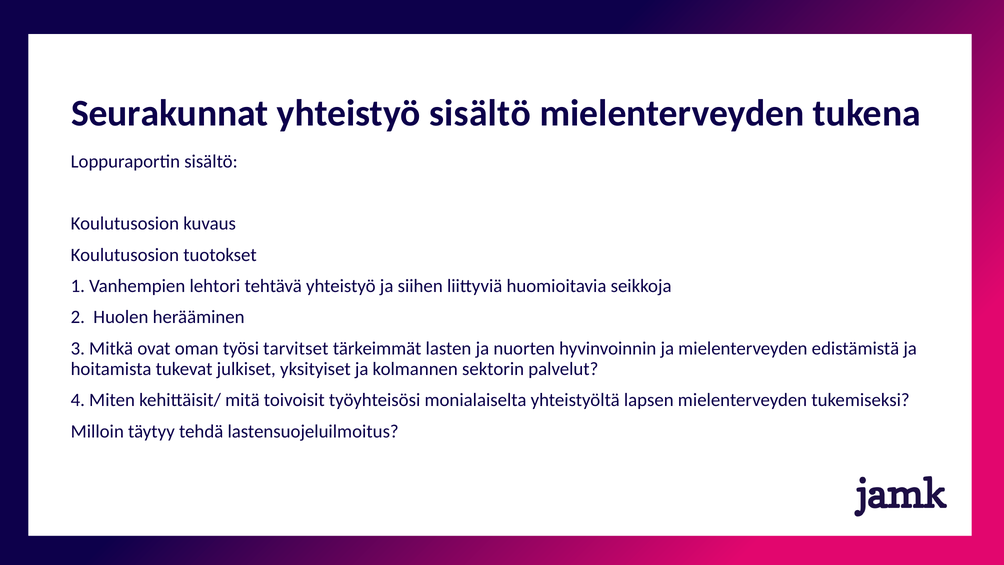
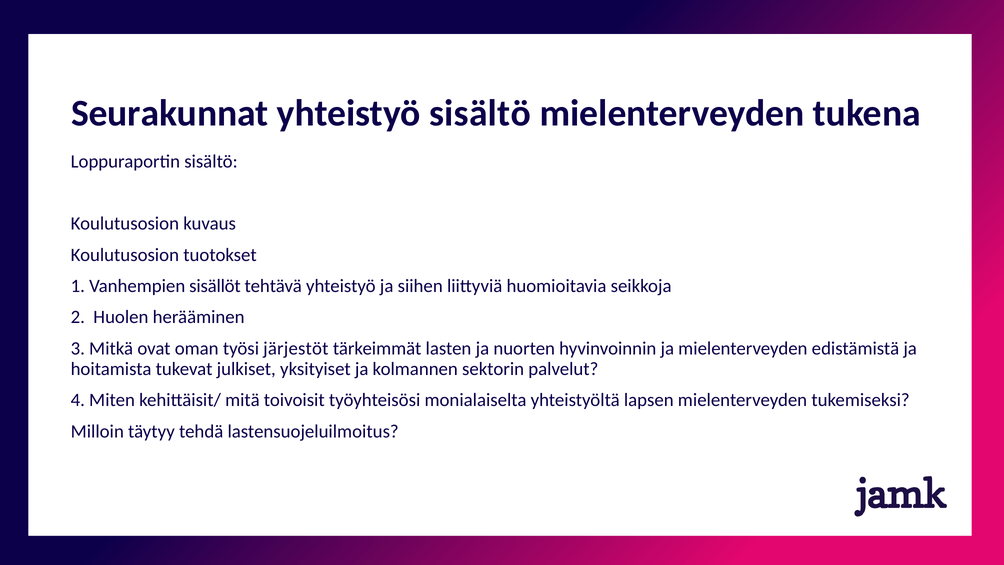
lehtori: lehtori -> sisällöt
tarvitset: tarvitset -> järjestöt
